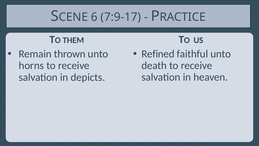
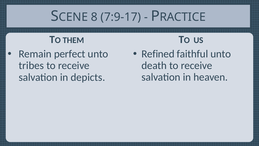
6: 6 -> 8
thrown: thrown -> perfect
horns: horns -> tribes
